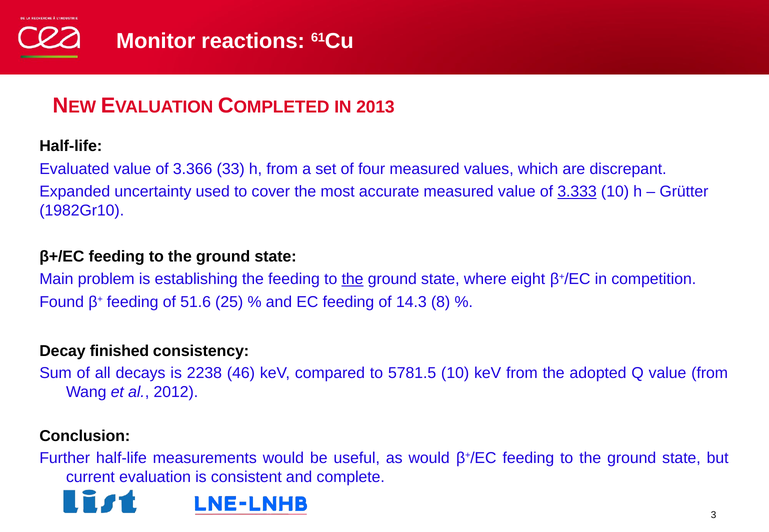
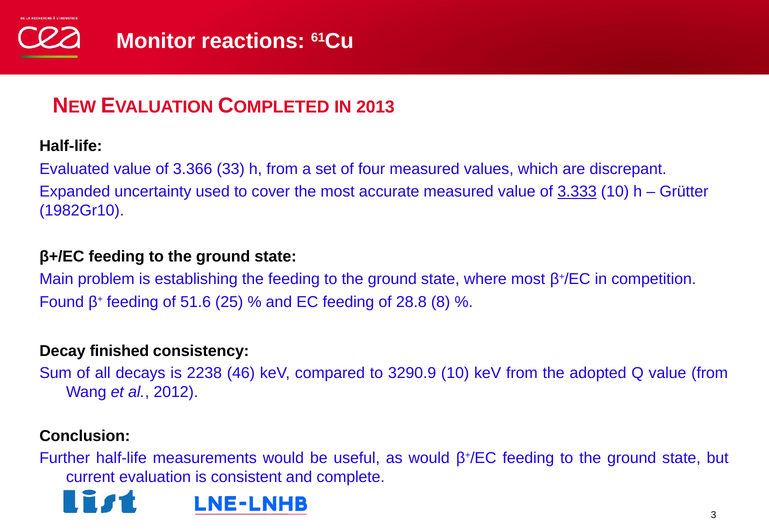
the at (353, 279) underline: present -> none
where eight: eight -> most
14.3: 14.3 -> 28.8
5781.5: 5781.5 -> 3290.9
